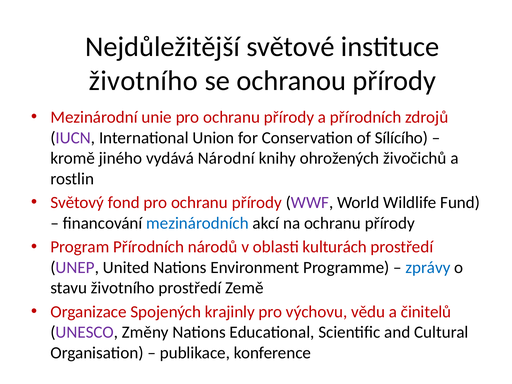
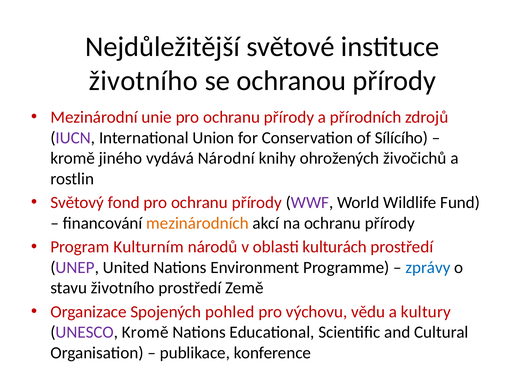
mezinárodních colour: blue -> orange
Program Přírodních: Přírodních -> Kulturním
krajinly: krajinly -> pohled
činitelů: činitelů -> kultury
UNESCO Změny: Změny -> Kromě
